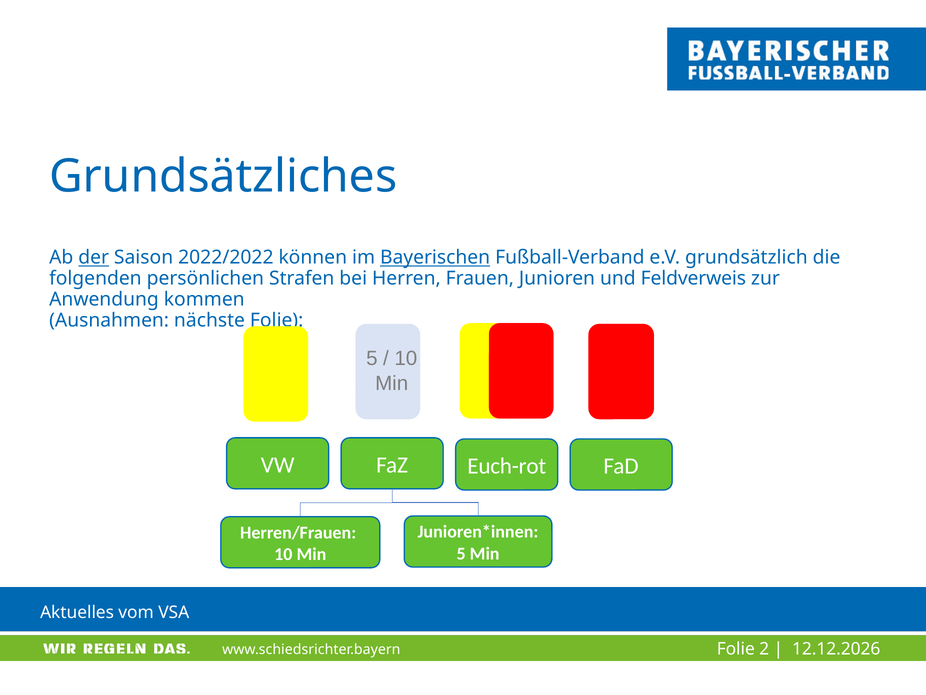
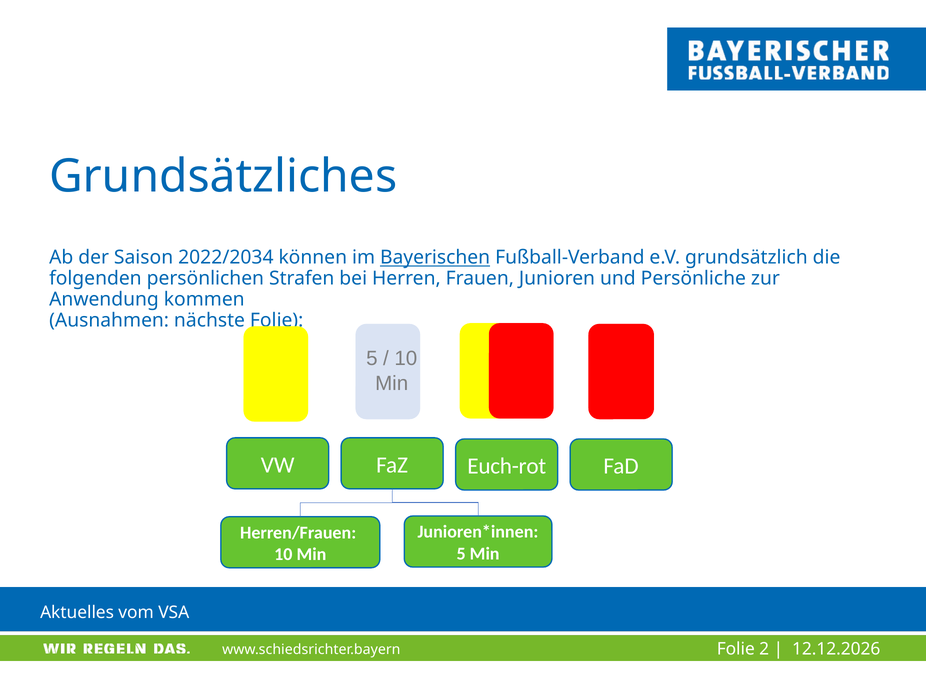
der underline: present -> none
2022/2022: 2022/2022 -> 2022/2034
Feldverweis: Feldverweis -> Persönliche
